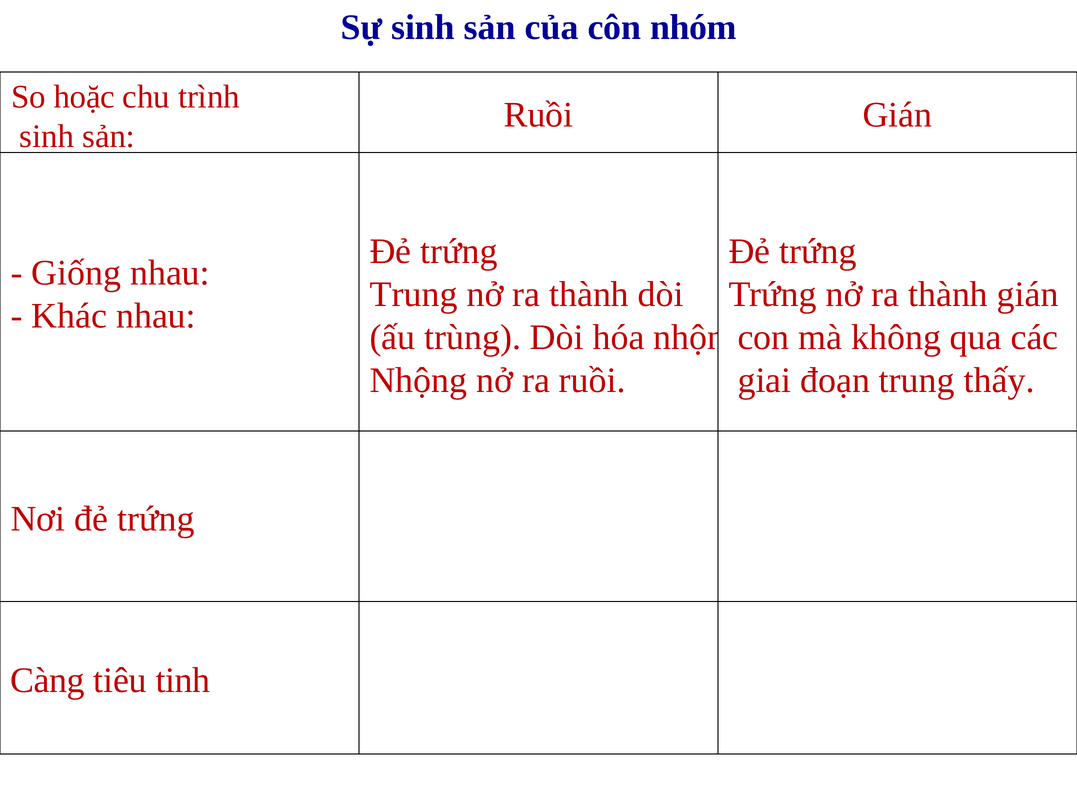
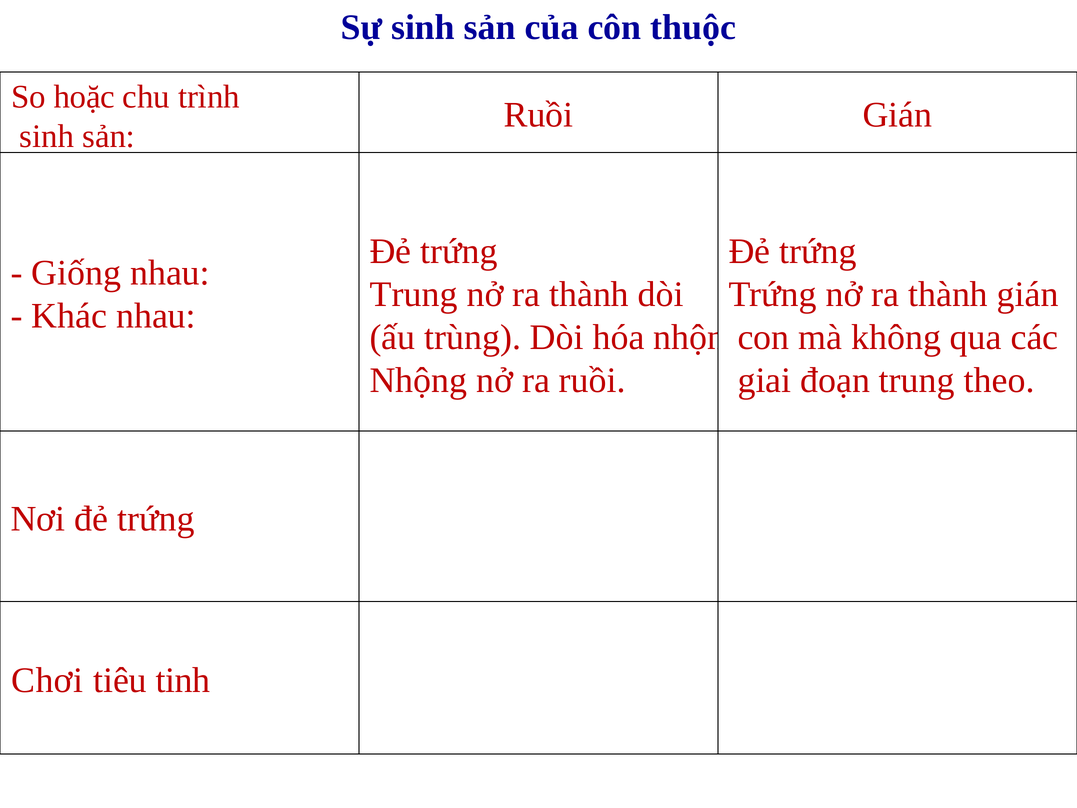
nhóm: nhóm -> thuộc
thấy: thấy -> theo
Càng: Càng -> Chơi
